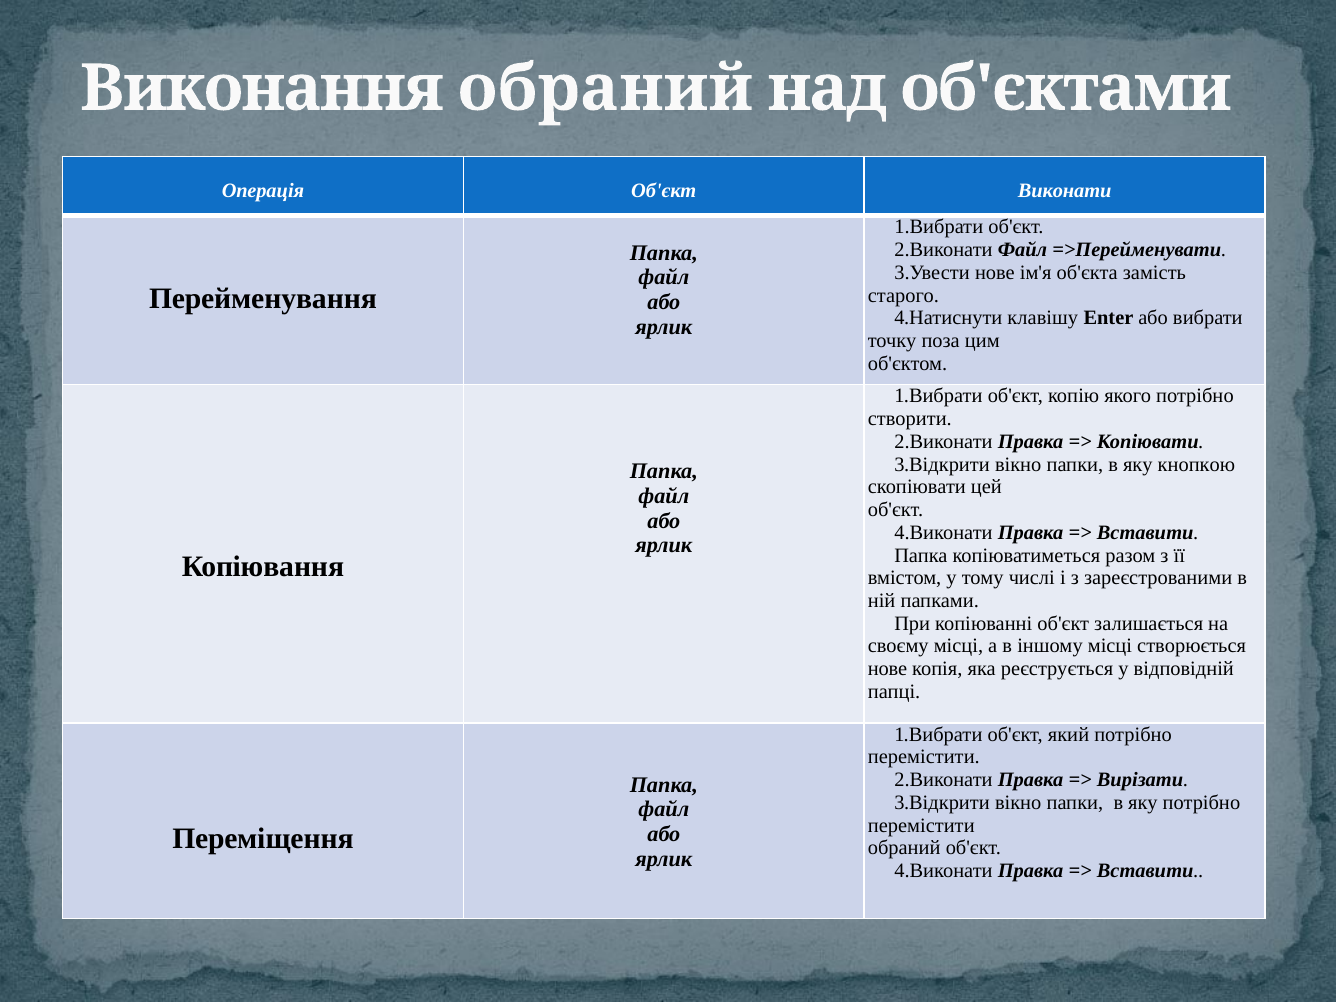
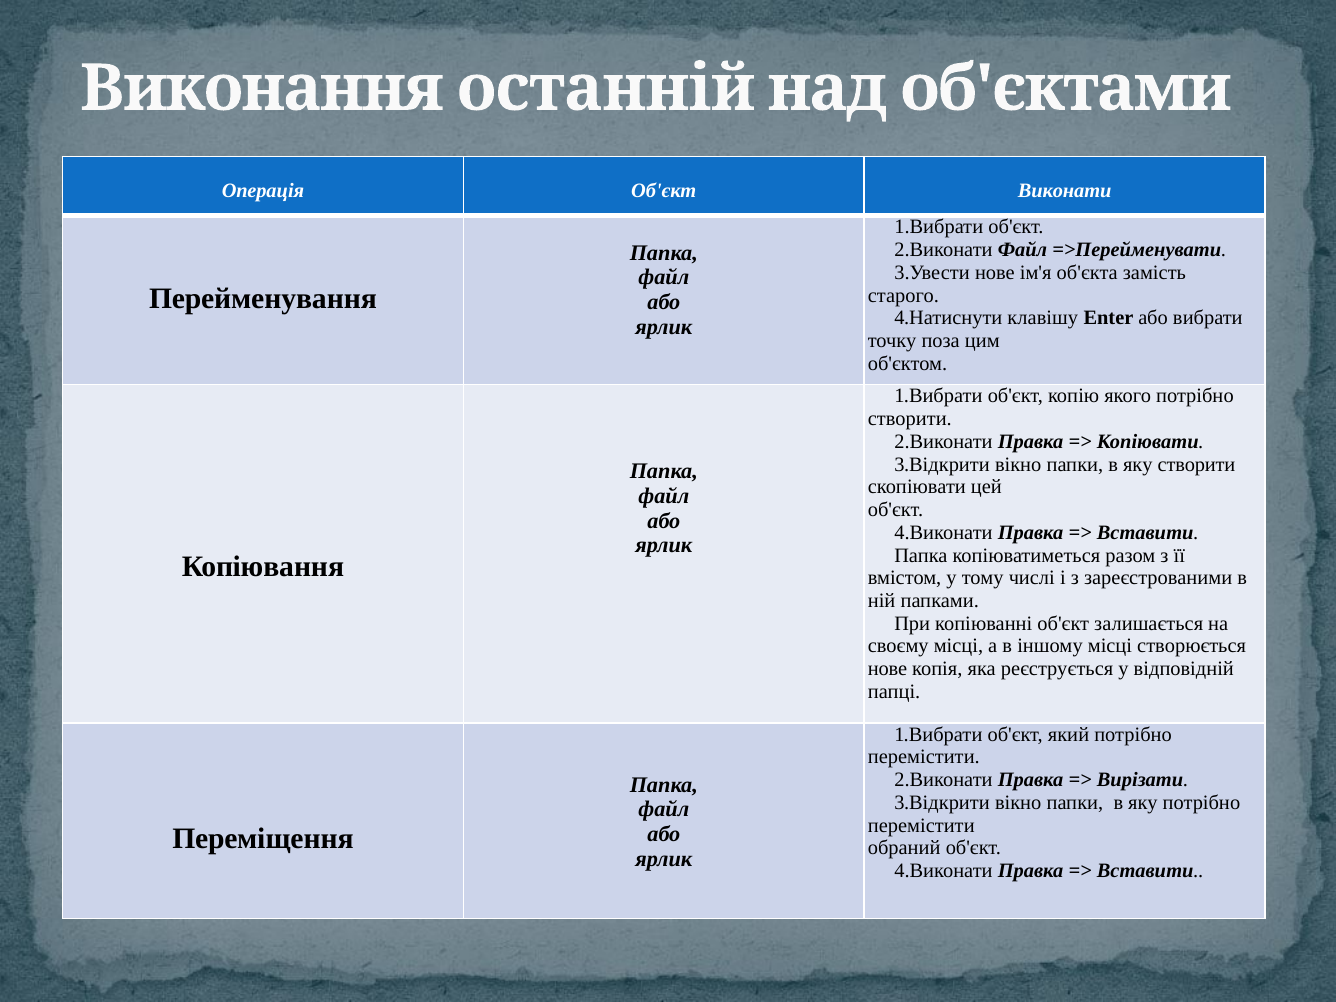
Виконання обраний: обраний -> останній
яку кнопкою: кнопкою -> створити
